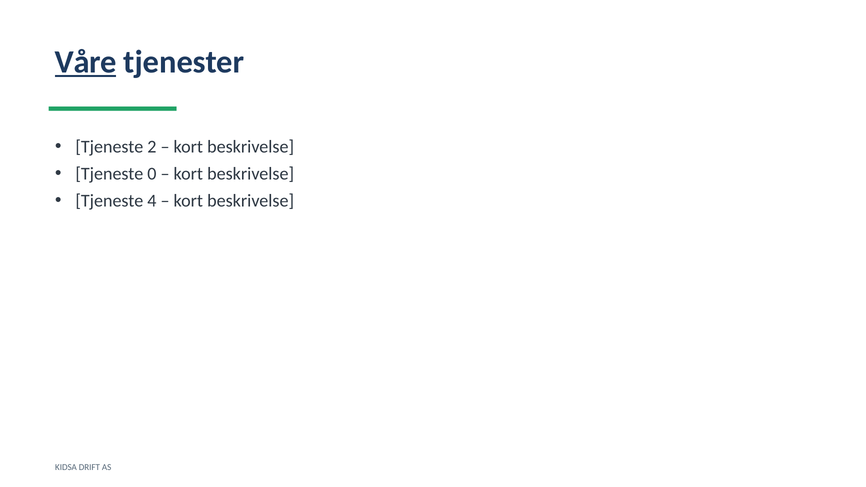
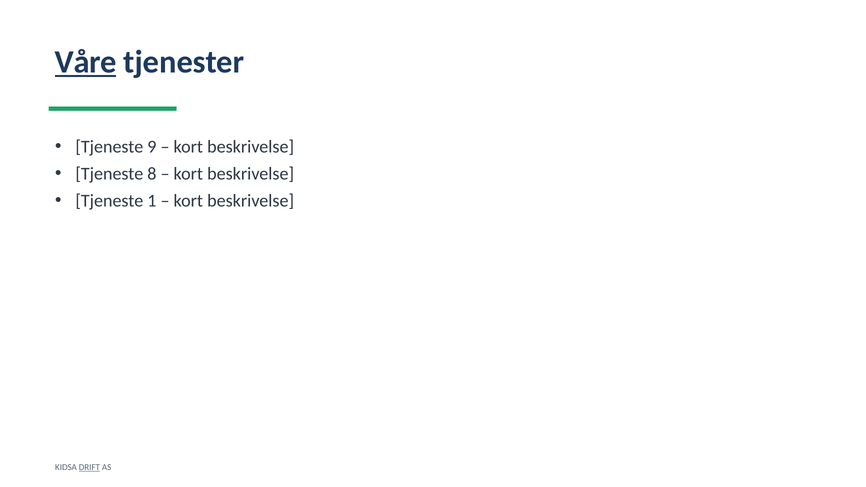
2: 2 -> 9
0: 0 -> 8
4: 4 -> 1
DRIFT underline: none -> present
